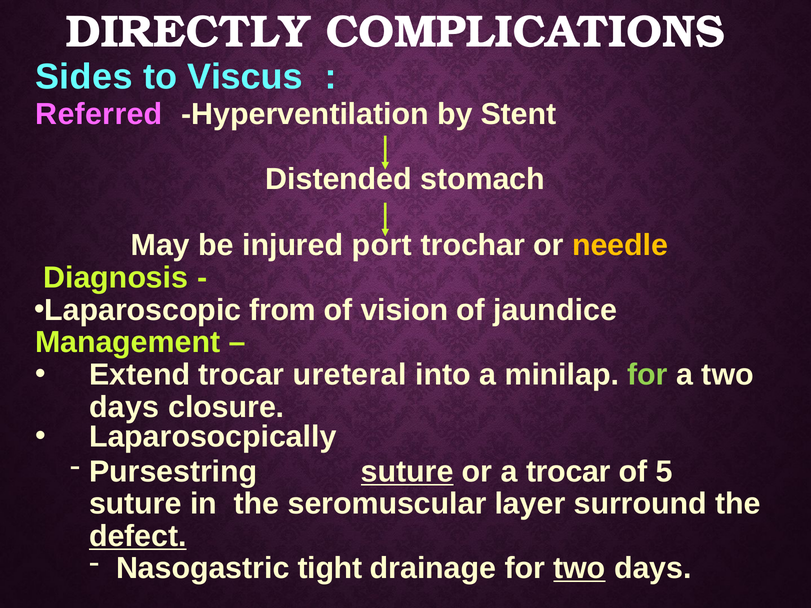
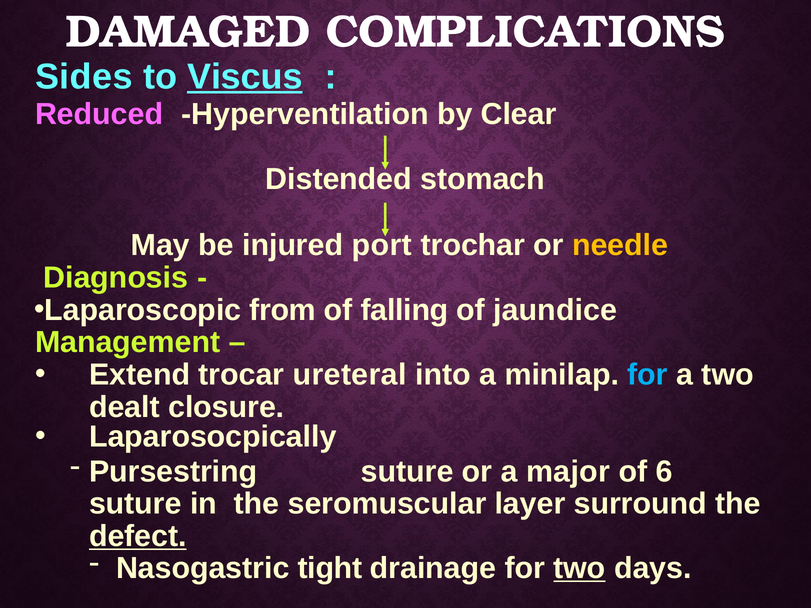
DIRECTLY: DIRECTLY -> DAMAGED
Viscus underline: none -> present
Referred: Referred -> Reduced
Stent: Stent -> Clear
vision: vision -> falling
for at (648, 375) colour: light green -> light blue
days at (124, 407): days -> dealt
suture at (407, 472) underline: present -> none
a trocar: trocar -> major
5: 5 -> 6
